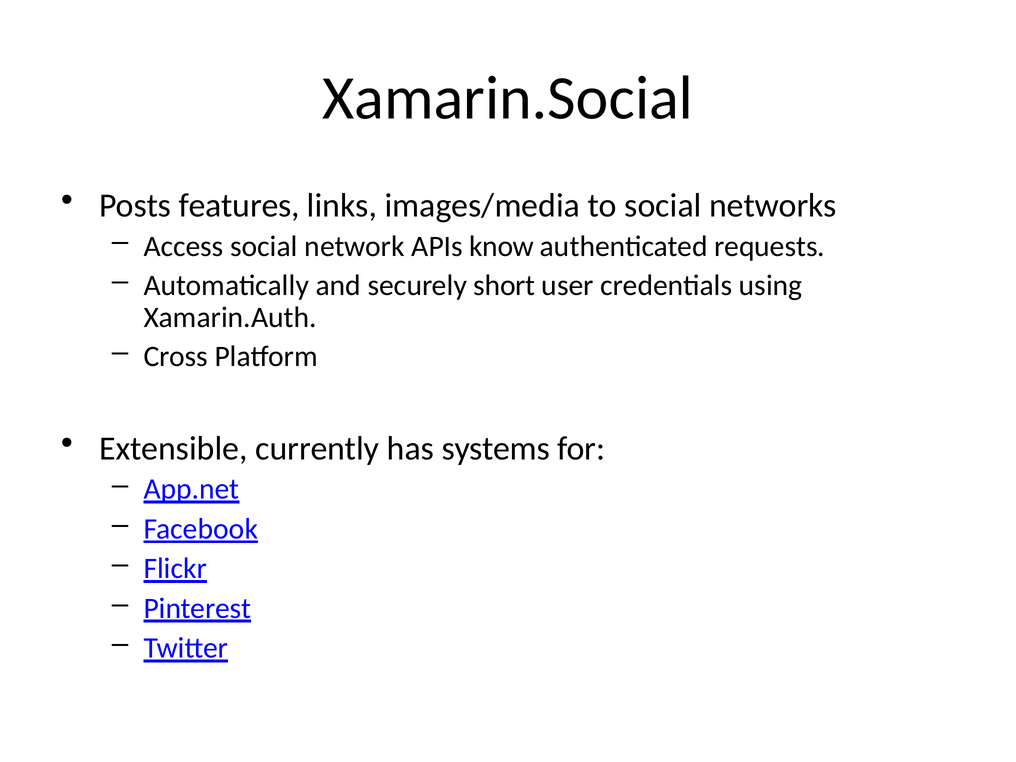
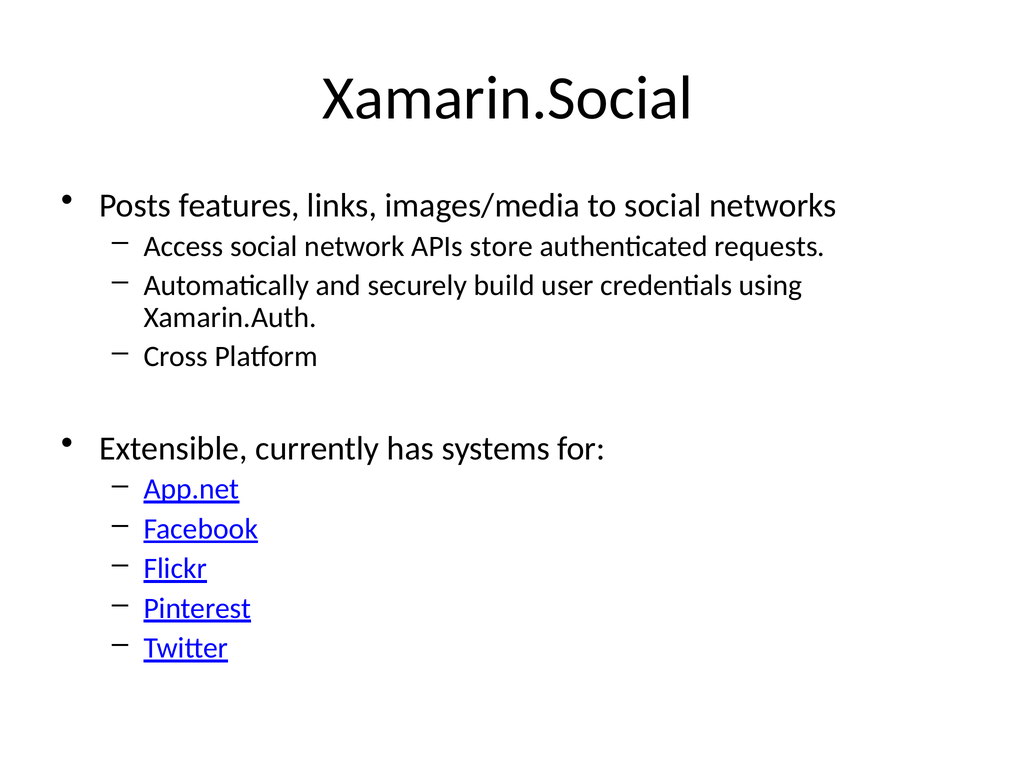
know: know -> store
short: short -> build
